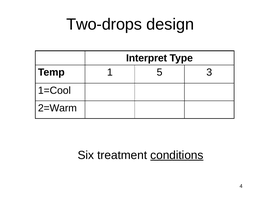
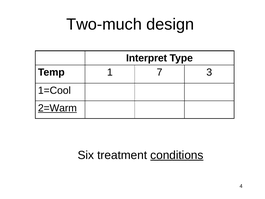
Two-drops: Two-drops -> Two-much
5: 5 -> 7
2=Warm underline: none -> present
